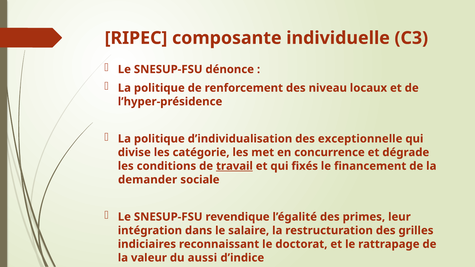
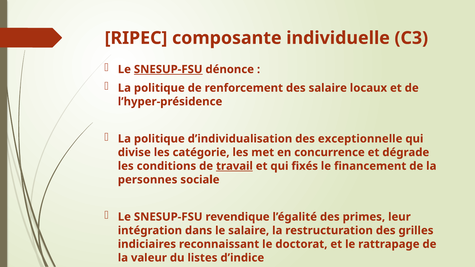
SNESUP-FSU at (168, 69) underline: none -> present
des niveau: niveau -> salaire
demander: demander -> personnes
aussi: aussi -> listes
